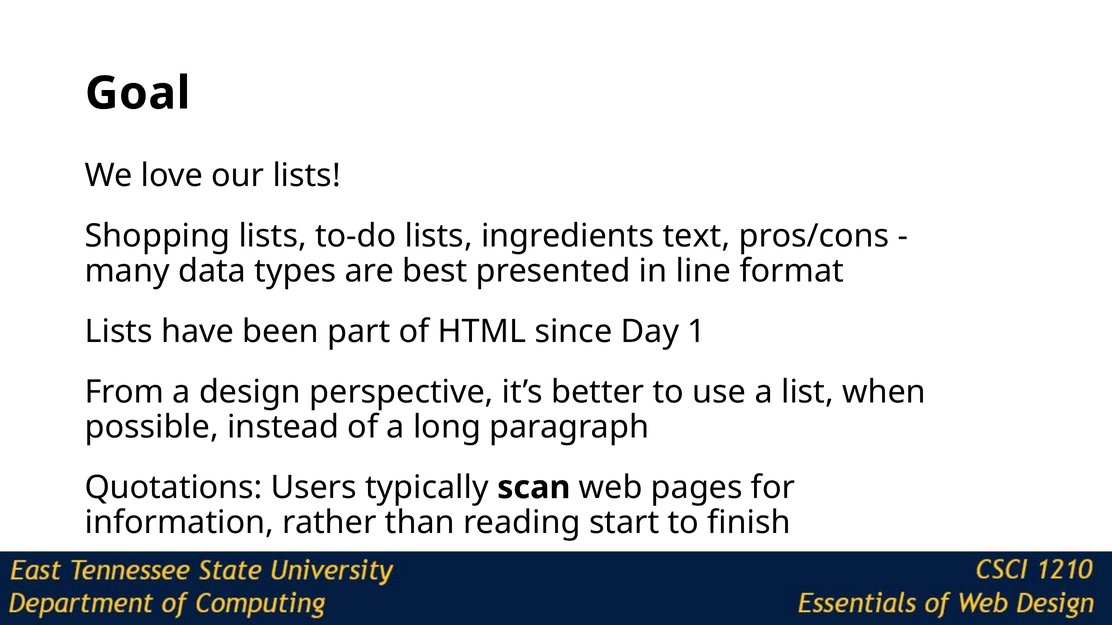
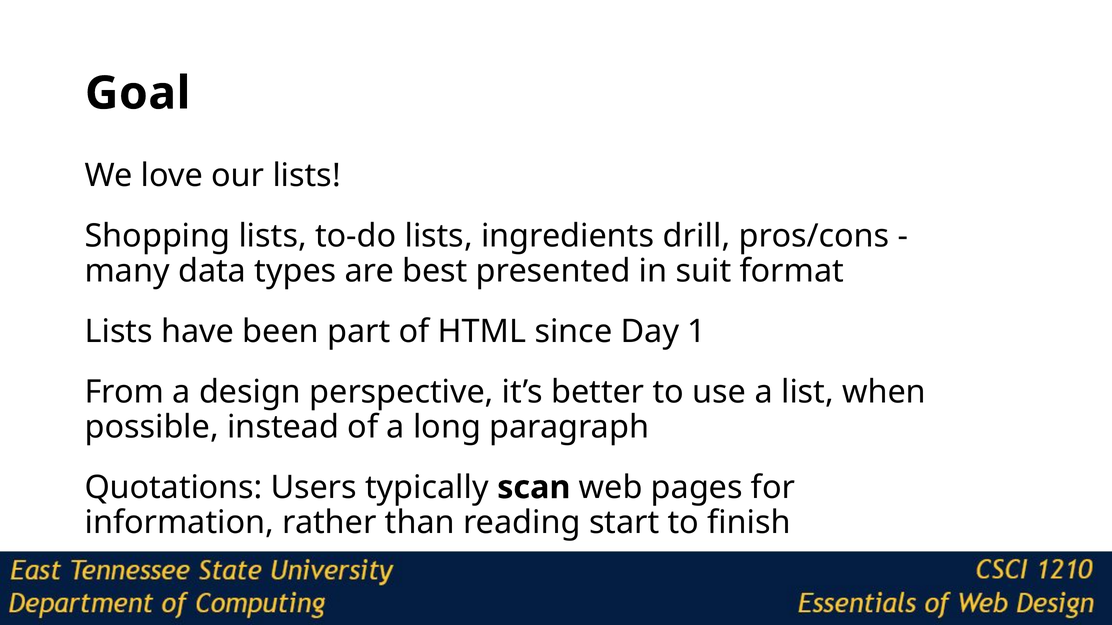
text: text -> drill
line: line -> suit
